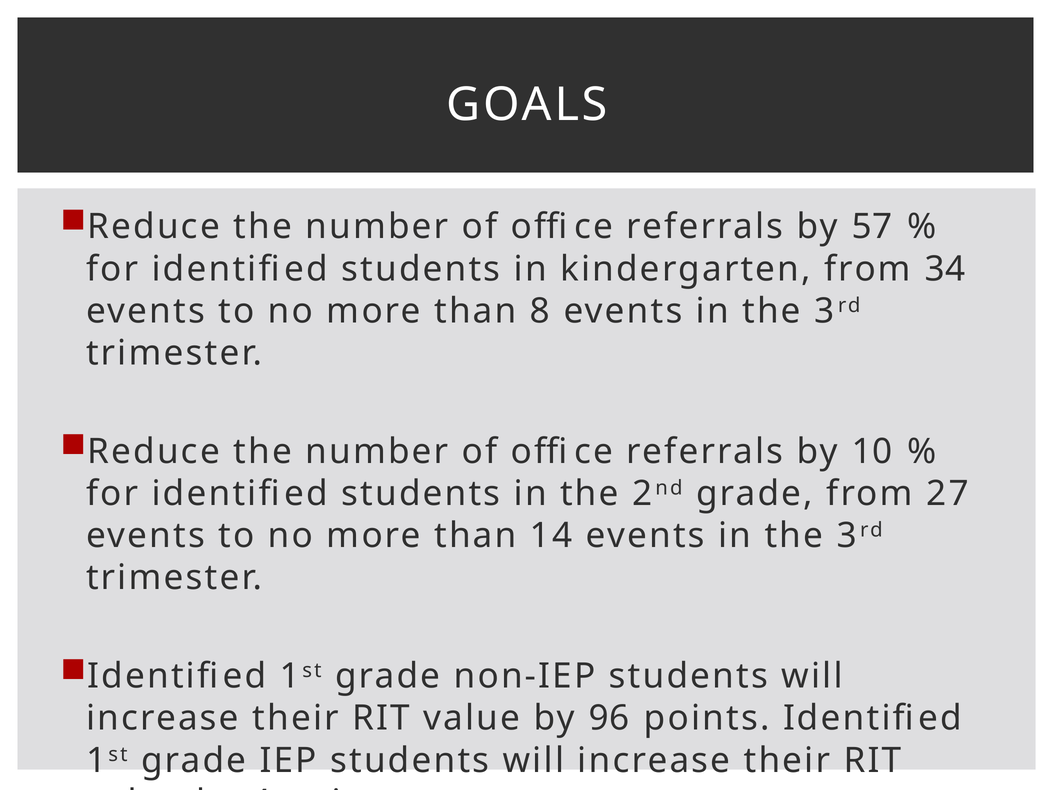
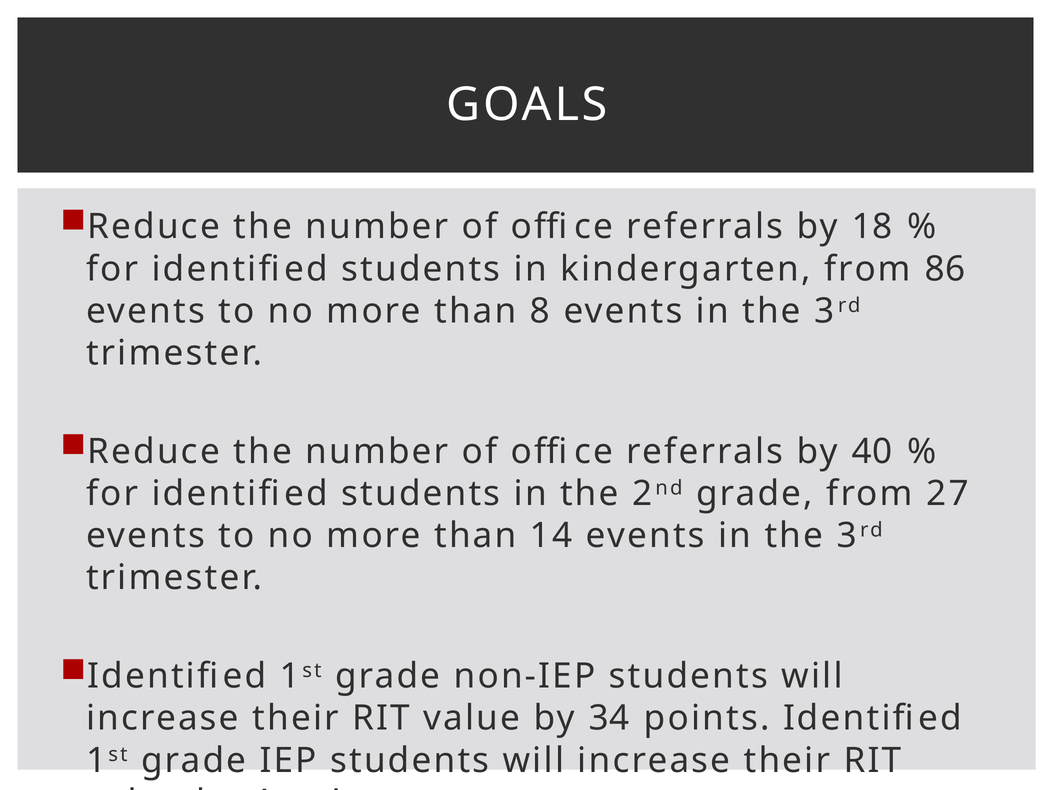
57: 57 -> 18
34: 34 -> 86
10: 10 -> 40
96: 96 -> 34
